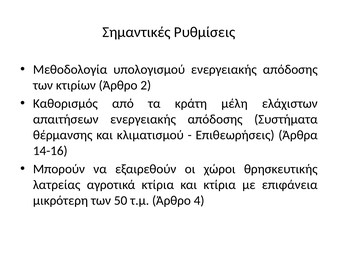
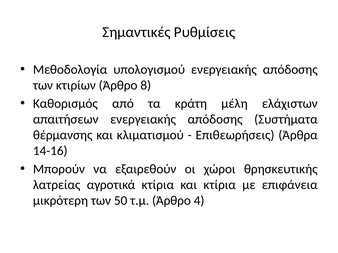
2: 2 -> 8
